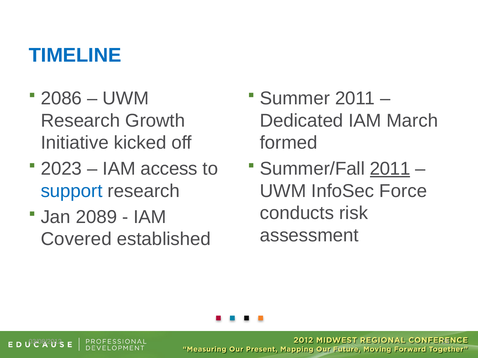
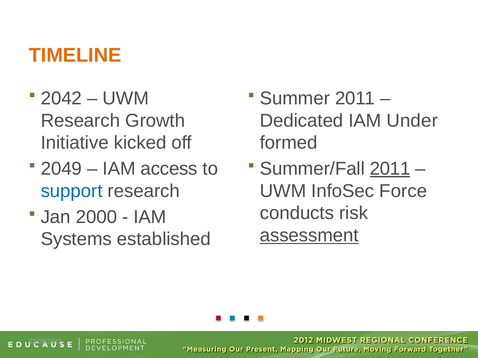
TIMELINE colour: blue -> orange
2086: 2086 -> 2042
March: March -> Under
2023: 2023 -> 2049
2089: 2089 -> 2000
assessment underline: none -> present
Covered: Covered -> Systems
